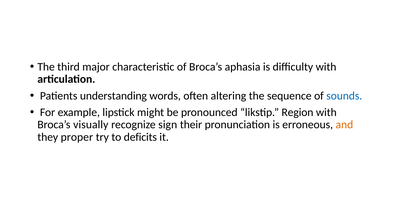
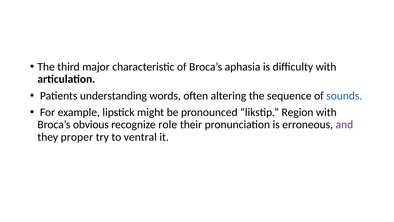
visually: visually -> obvious
sign: sign -> role
and colour: orange -> purple
deficits: deficits -> ventral
